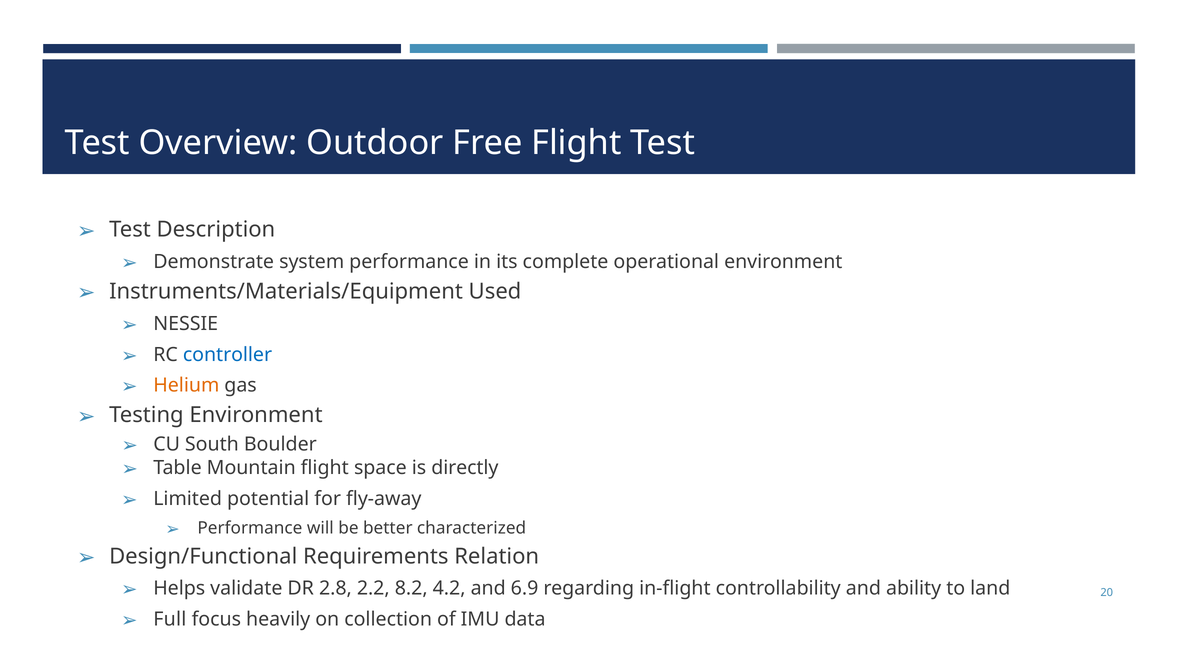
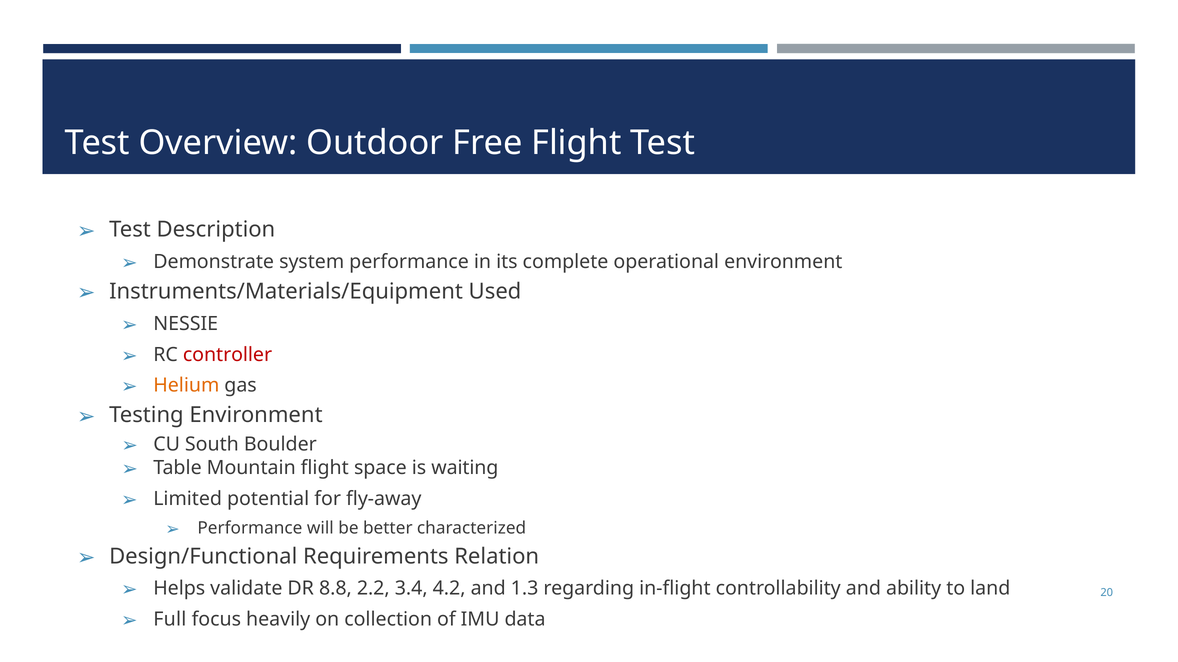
controller colour: blue -> red
directly: directly -> waiting
2.8: 2.8 -> 8.8
8.2: 8.2 -> 3.4
6.9: 6.9 -> 1.3
